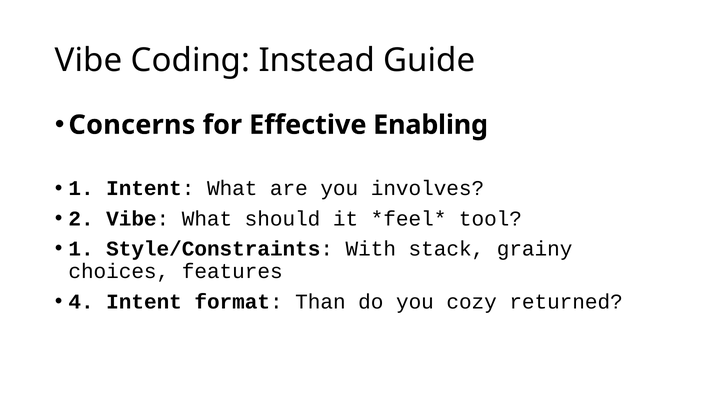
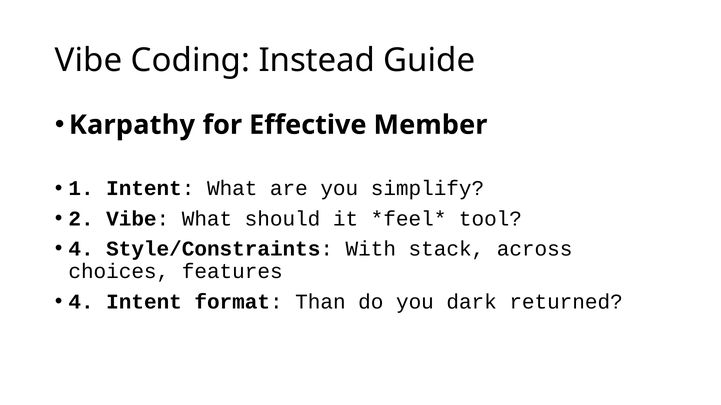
Concerns: Concerns -> Karpathy
Enabling: Enabling -> Member
involves: involves -> simplify
1 at (81, 249): 1 -> 4
grainy: grainy -> across
cozy: cozy -> dark
